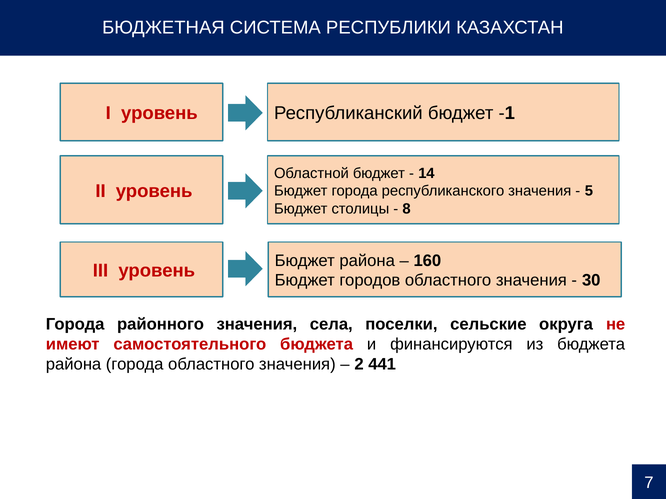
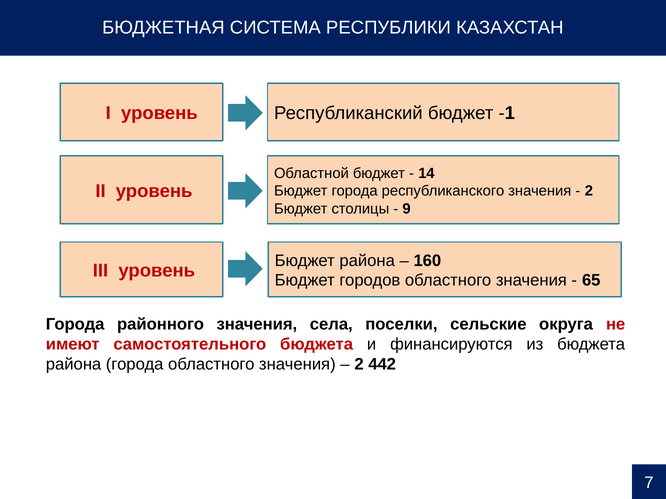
5 at (589, 191): 5 -> 2
8: 8 -> 9
30: 30 -> 65
441: 441 -> 442
